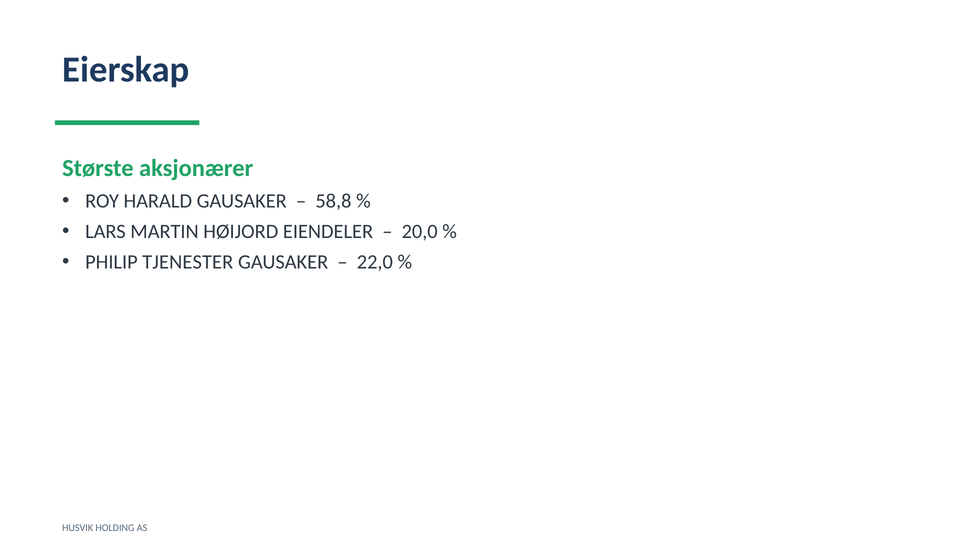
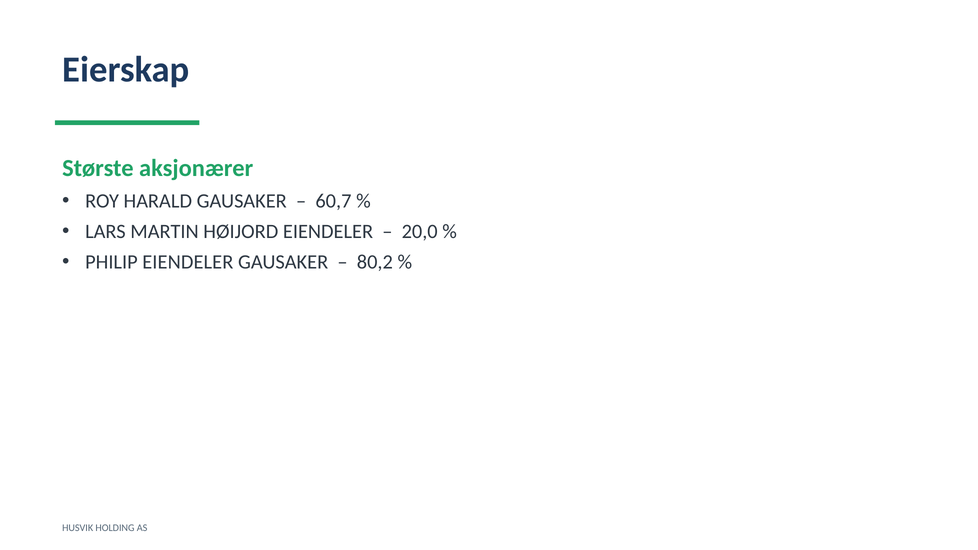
58,8: 58,8 -> 60,7
PHILIP TJENESTER: TJENESTER -> EIENDELER
22,0: 22,0 -> 80,2
